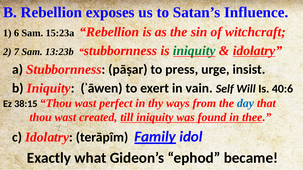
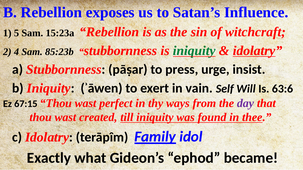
6: 6 -> 5
7: 7 -> 4
13:23b: 13:23b -> 85:23b
40:6: 40:6 -> 63:6
38:15: 38:15 -> 67:15
day colour: blue -> purple
